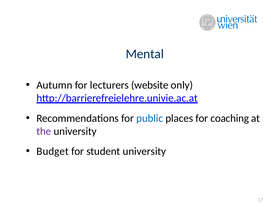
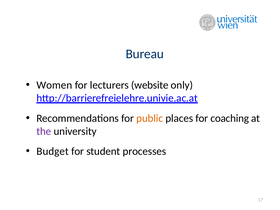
Mental: Mental -> Bureau
Autumn: Autumn -> Women
public colour: blue -> orange
student university: university -> processes
